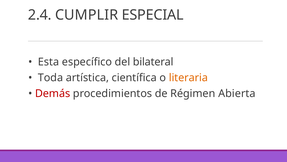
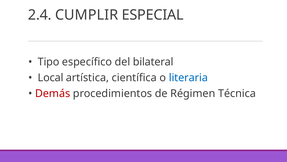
Esta: Esta -> Tipo
Toda: Toda -> Local
literaria colour: orange -> blue
Abierta: Abierta -> Técnica
